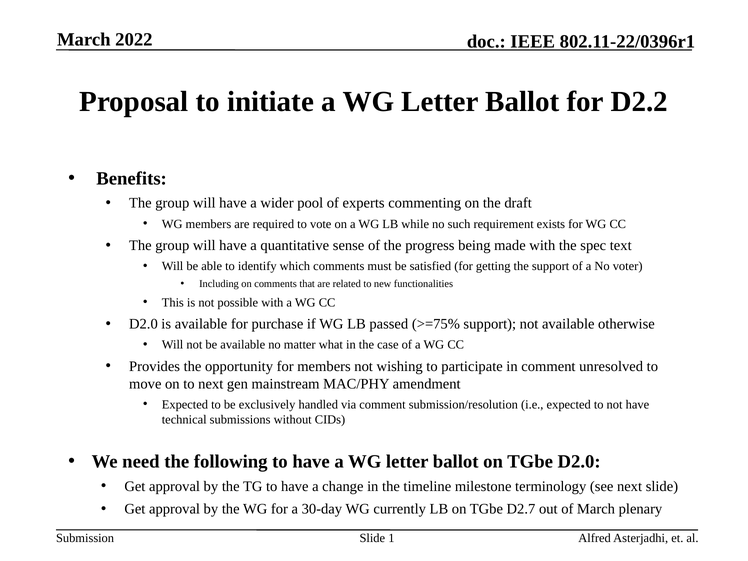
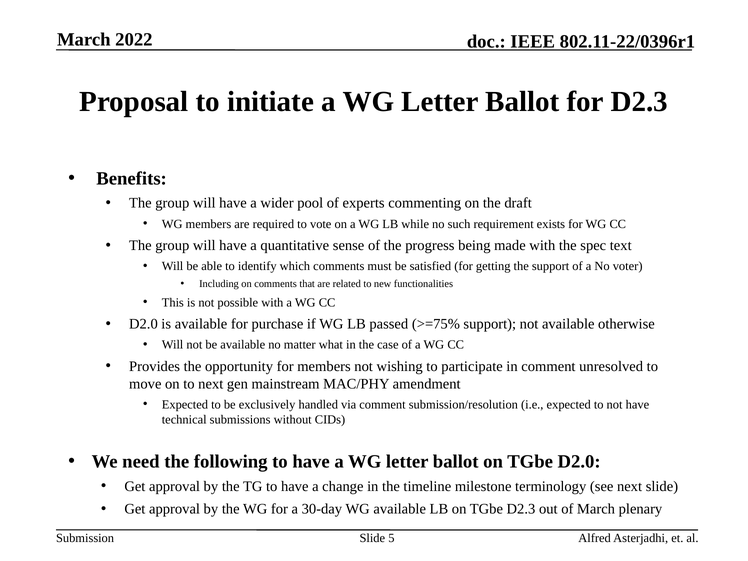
for D2.2: D2.2 -> D2.3
WG currently: currently -> available
TGbe D2.7: D2.7 -> D2.3
1: 1 -> 5
